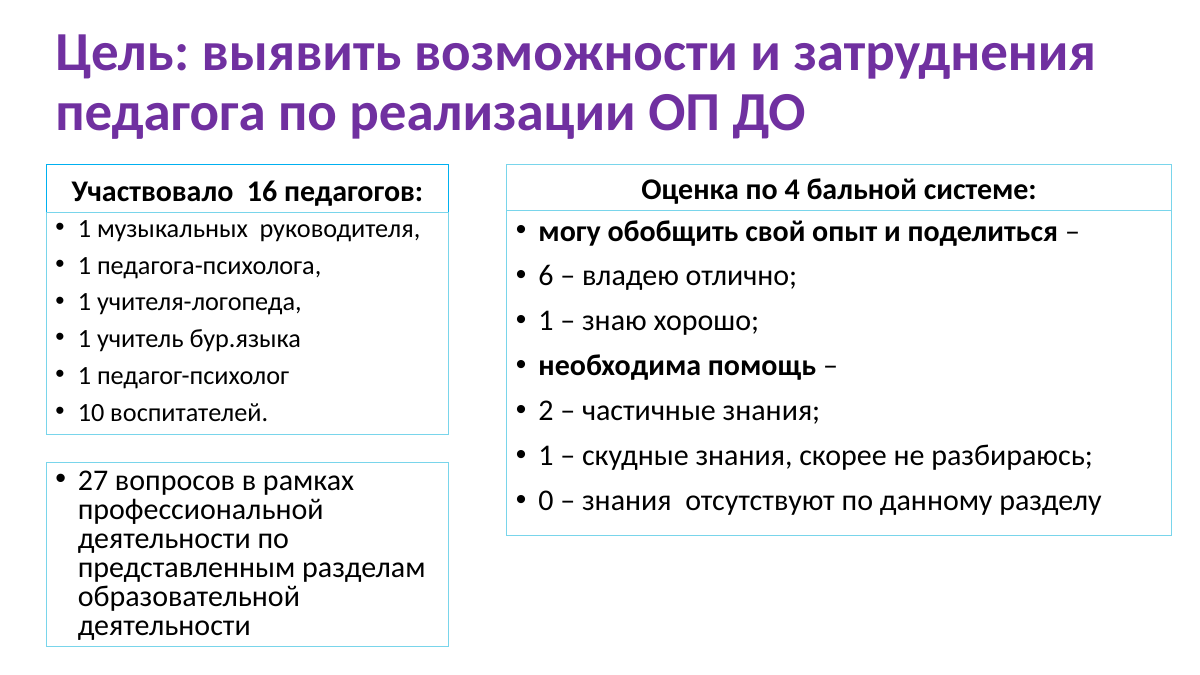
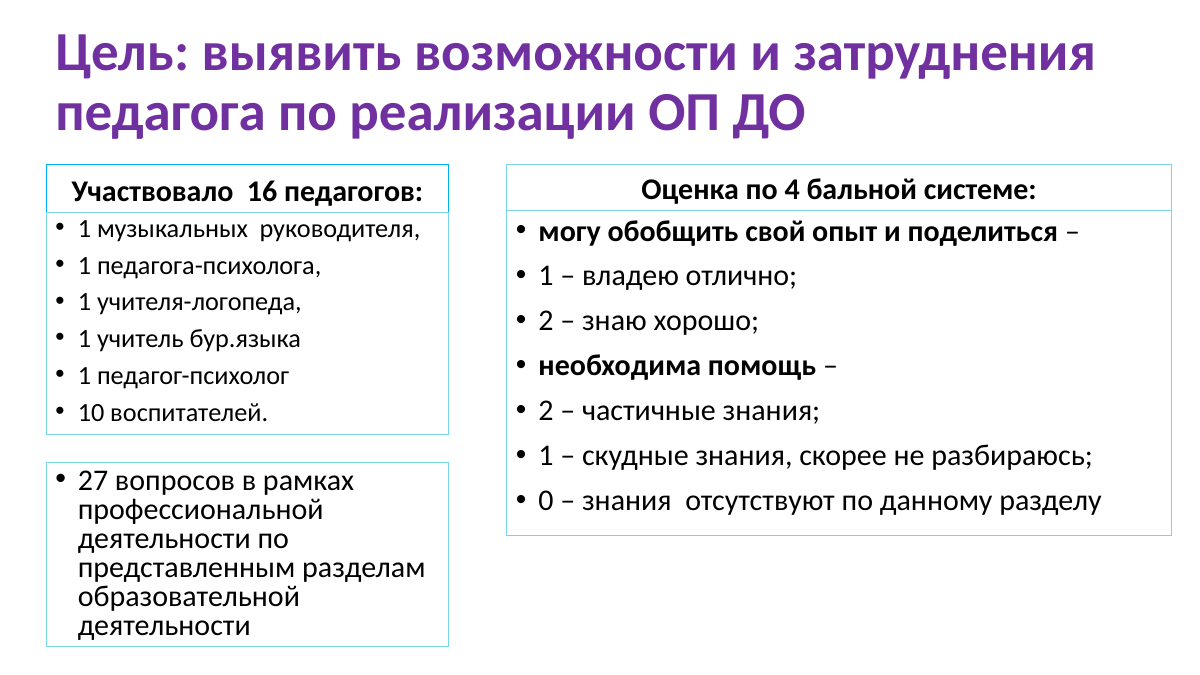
6 at (546, 276): 6 -> 1
1 at (546, 321): 1 -> 2
